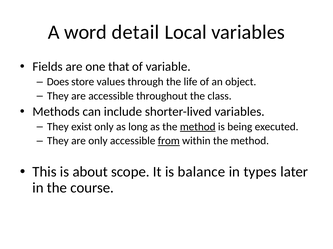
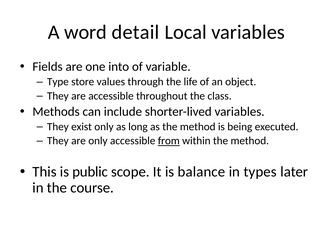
that: that -> into
Does: Does -> Type
method at (198, 127) underline: present -> none
about: about -> public
